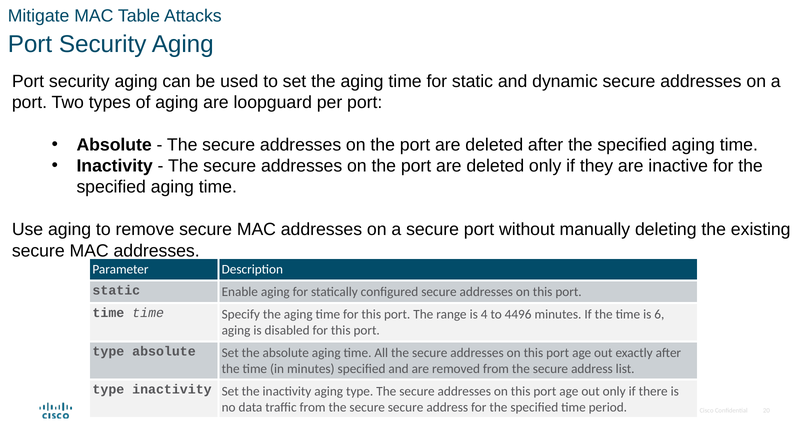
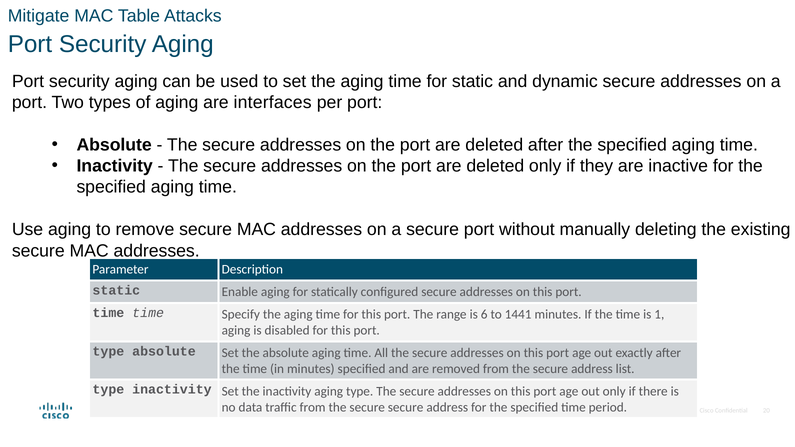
loopguard: loopguard -> interfaces
4: 4 -> 6
4496: 4496 -> 1441
6: 6 -> 1
